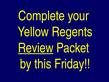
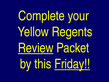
Friday underline: none -> present
